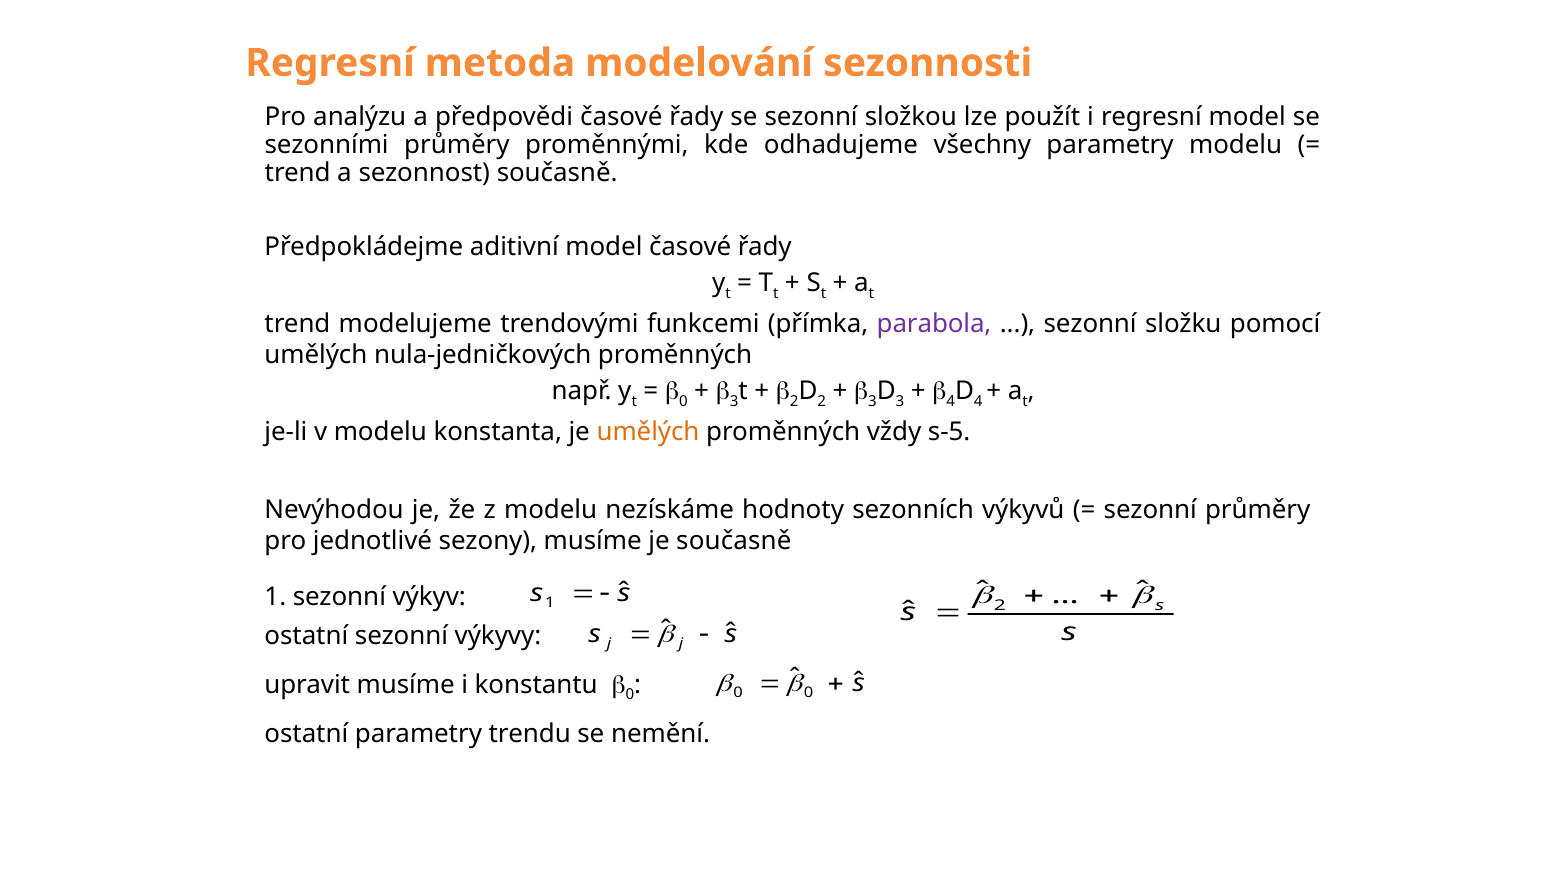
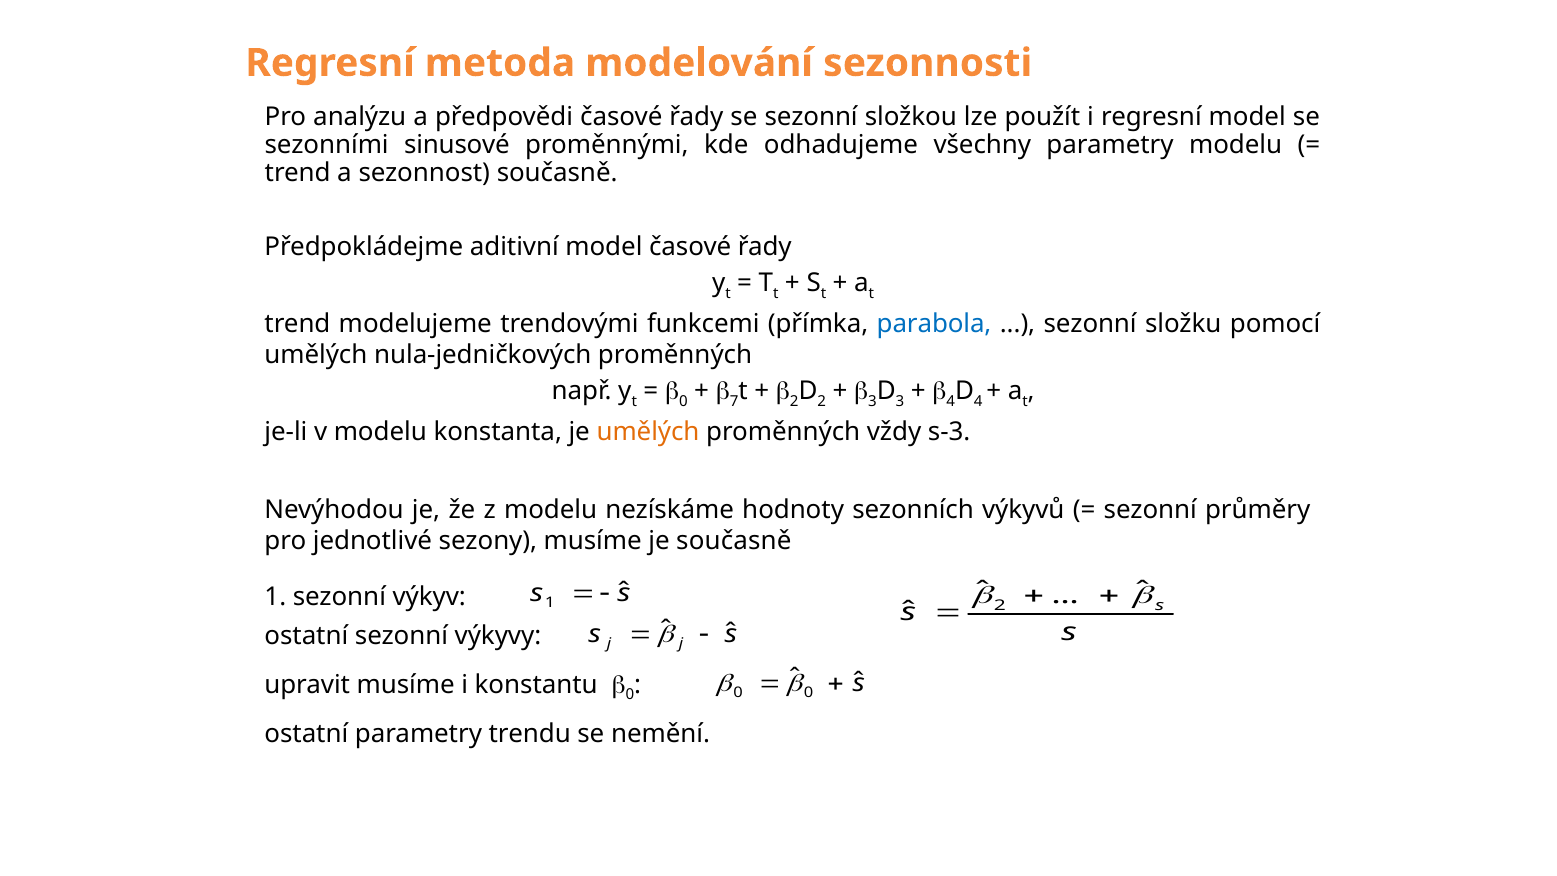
sezonními průměry: průměry -> sinusové
parabola colour: purple -> blue
3 at (734, 401): 3 -> 7
s-5: s-5 -> s-3
